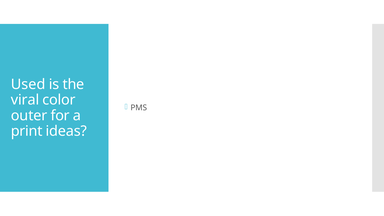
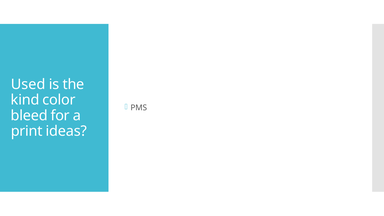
viral: viral -> kind
outer: outer -> bleed
